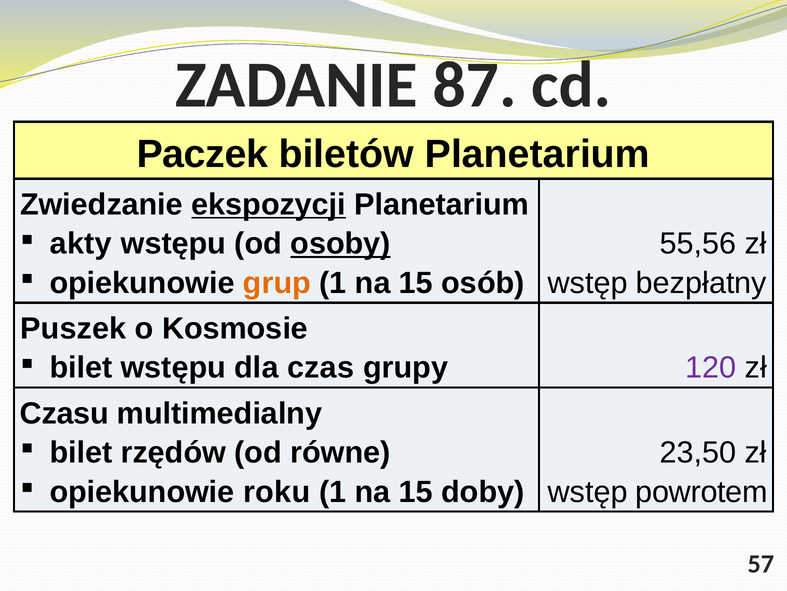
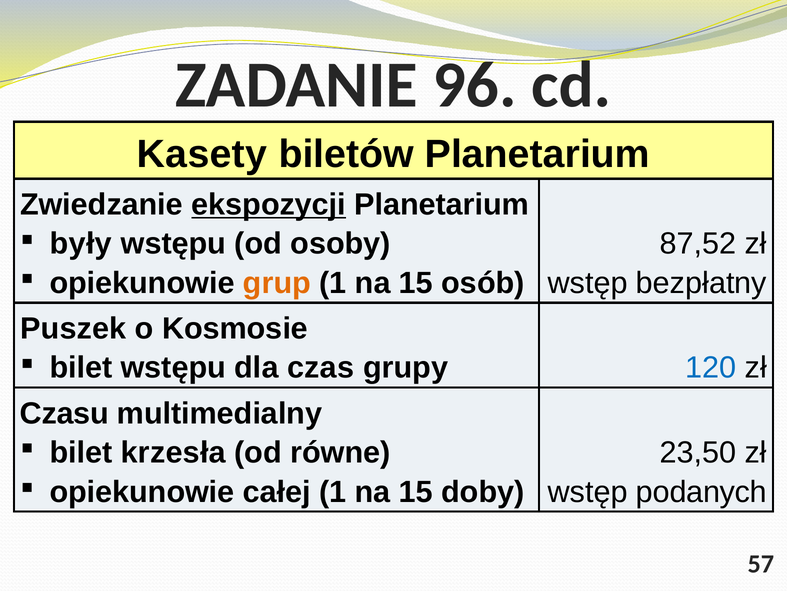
87: 87 -> 96
Paczek: Paczek -> Kasety
akty: akty -> były
osoby underline: present -> none
55,56: 55,56 -> 87,52
120 colour: purple -> blue
rzędów: rzędów -> krzesła
roku: roku -> całej
powrotem: powrotem -> podanych
